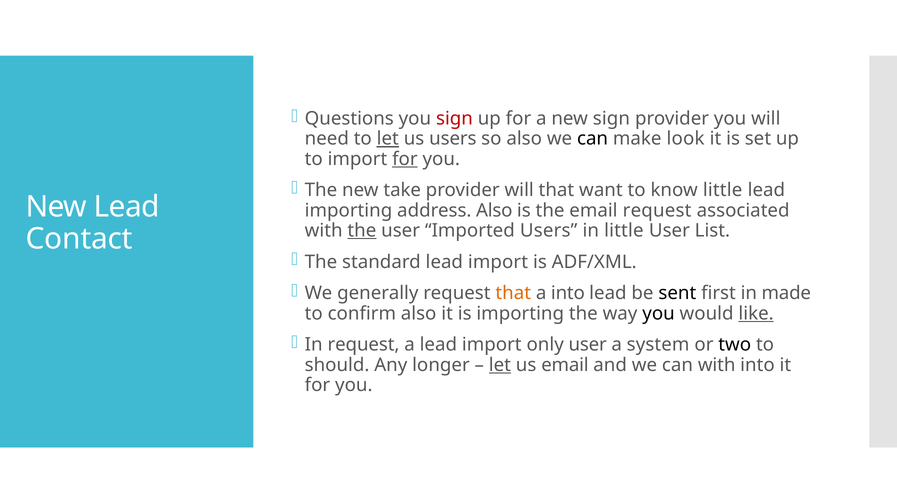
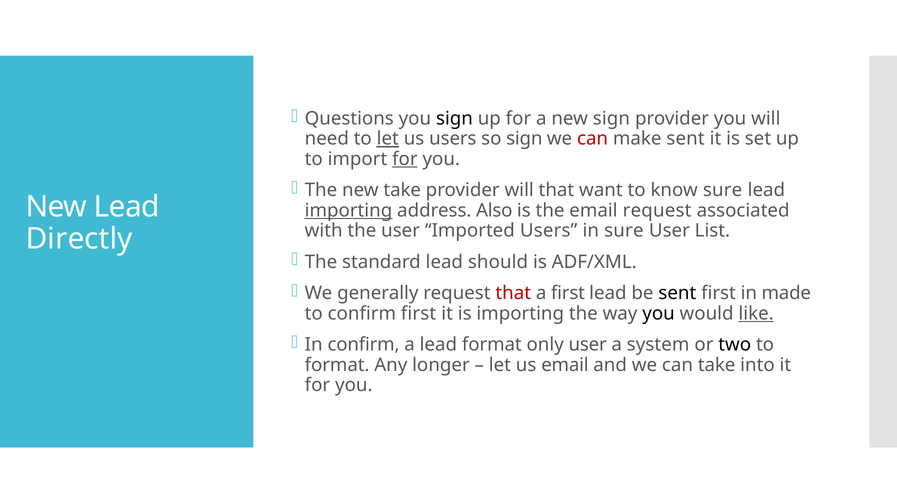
sign at (454, 119) colour: red -> black
so also: also -> sign
can at (593, 139) colour: black -> red
make look: look -> sent
know little: little -> sure
importing at (349, 211) underline: none -> present
the at (362, 231) underline: present -> none
in little: little -> sure
Contact: Contact -> Directly
standard lead import: import -> should
that at (513, 294) colour: orange -> red
a into: into -> first
confirm also: also -> first
In request: request -> confirm
a lead import: import -> format
should at (337, 365): should -> format
let at (500, 365) underline: present -> none
can with: with -> take
